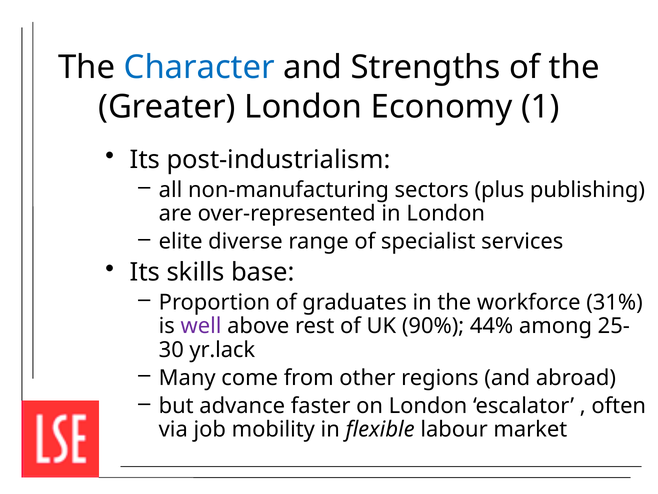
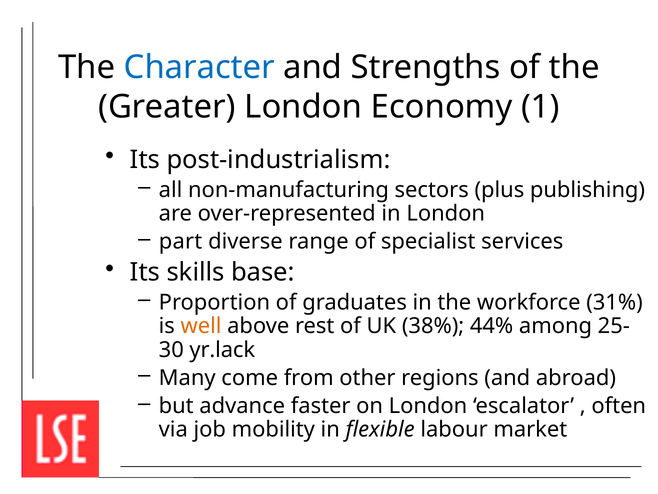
elite: elite -> part
well colour: purple -> orange
90%: 90% -> 38%
